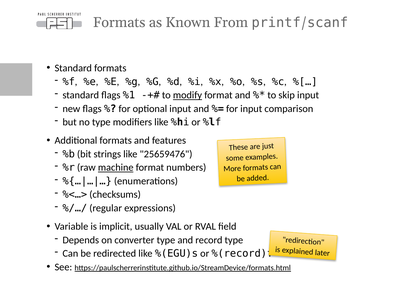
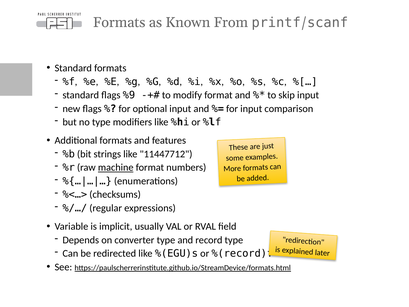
%1: %1 -> %9
modify underline: present -> none
25659476: 25659476 -> 11447712
